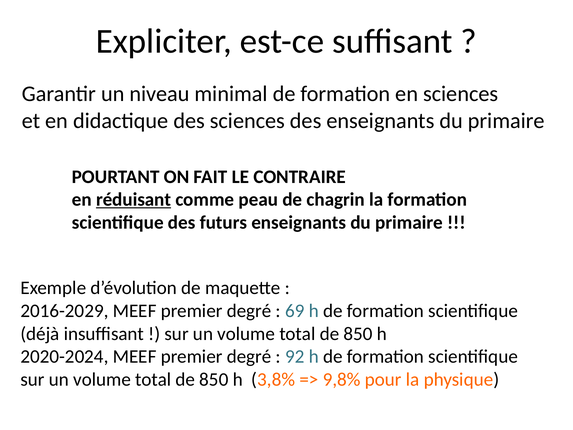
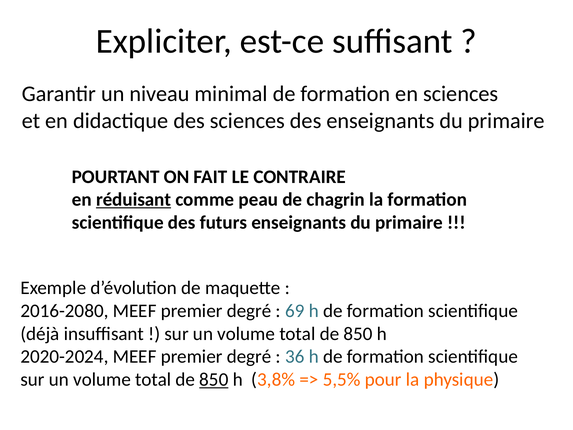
2016-2029: 2016-2029 -> 2016-2080
92: 92 -> 36
850 at (214, 379) underline: none -> present
9,8%: 9,8% -> 5,5%
